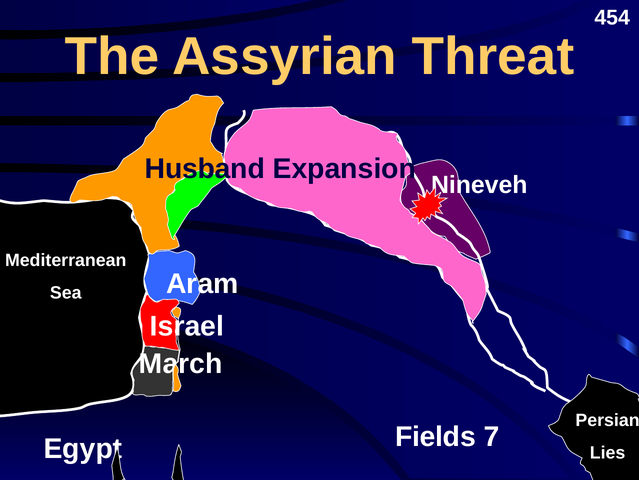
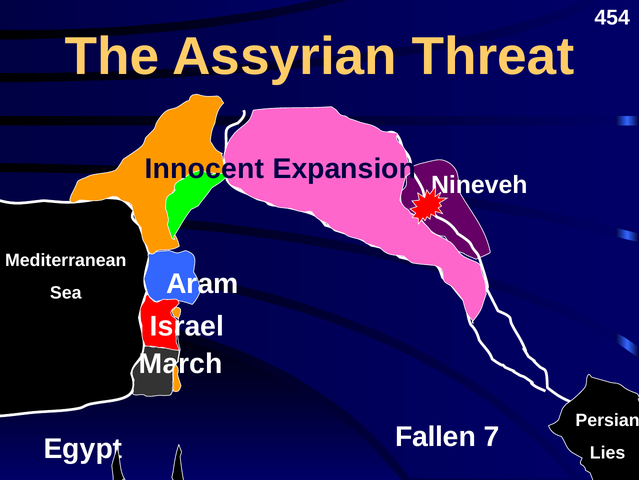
Husband: Husband -> Innocent
Fields: Fields -> Fallen
